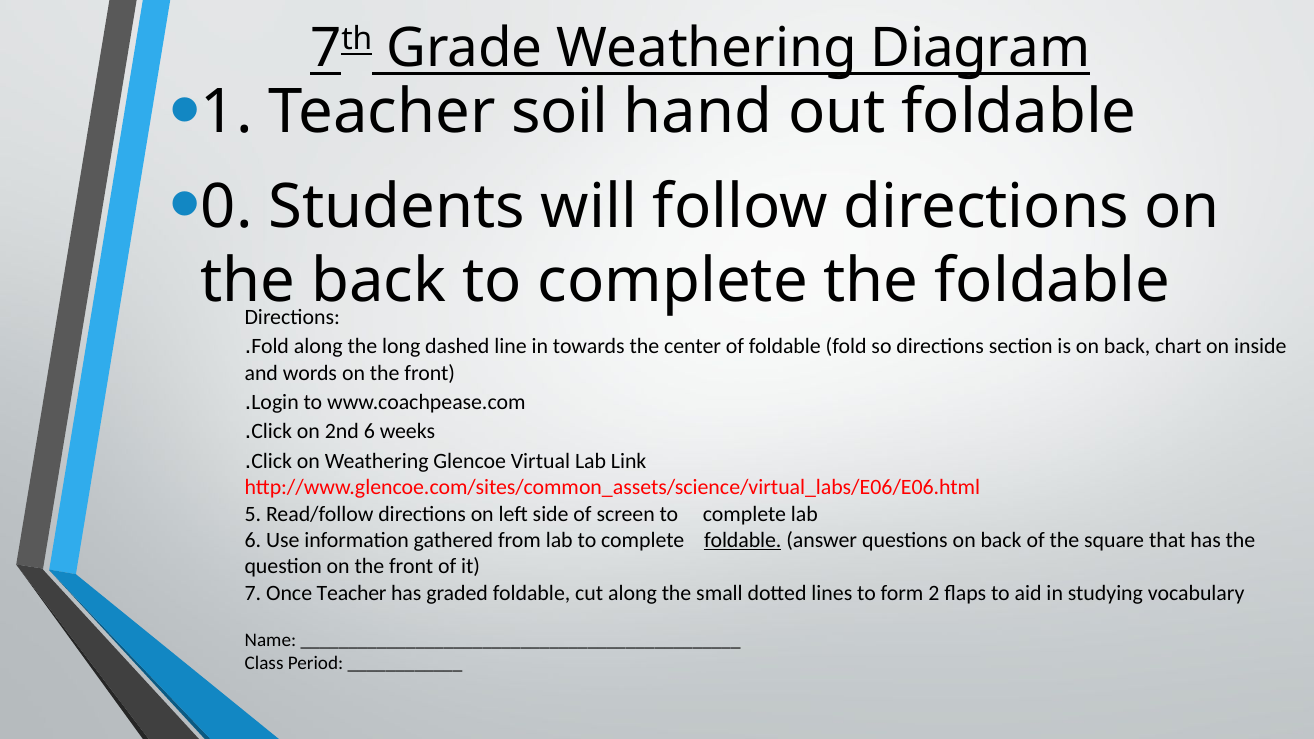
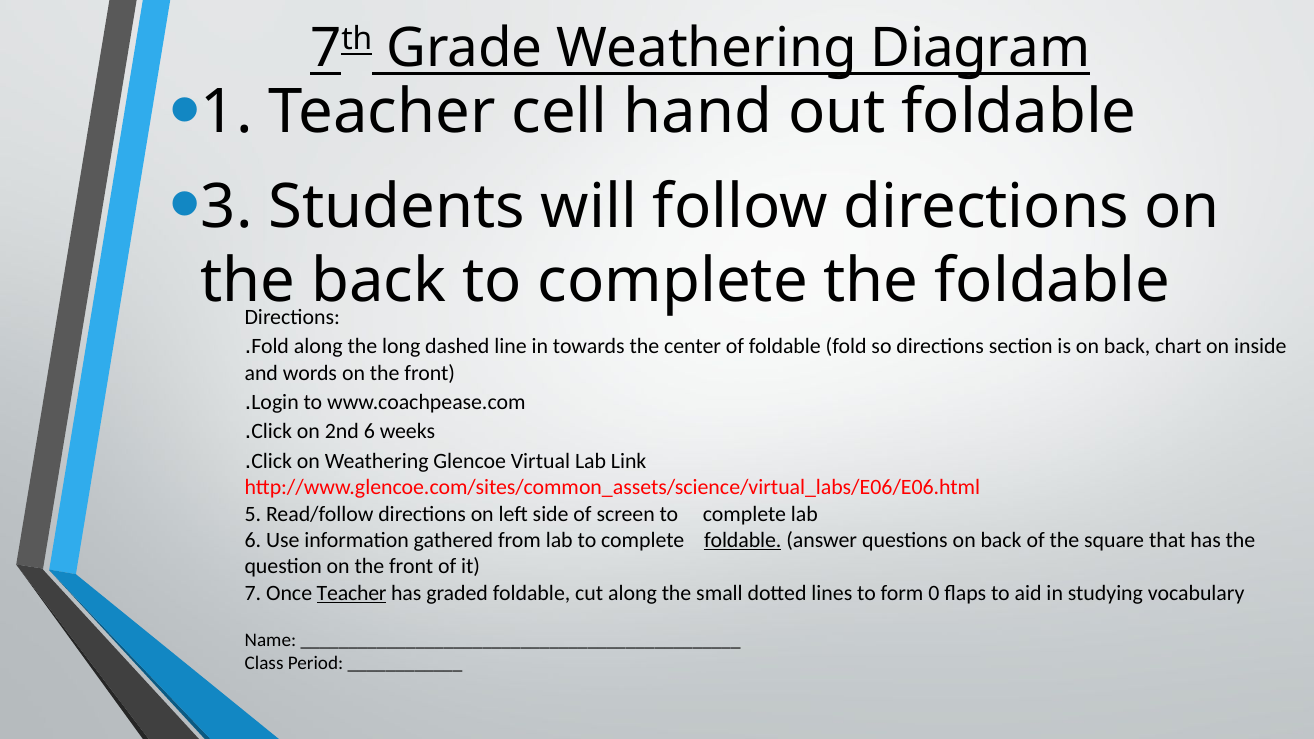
soil: soil -> cell
0: 0 -> 3
Teacher at (352, 593) underline: none -> present
2: 2 -> 0
